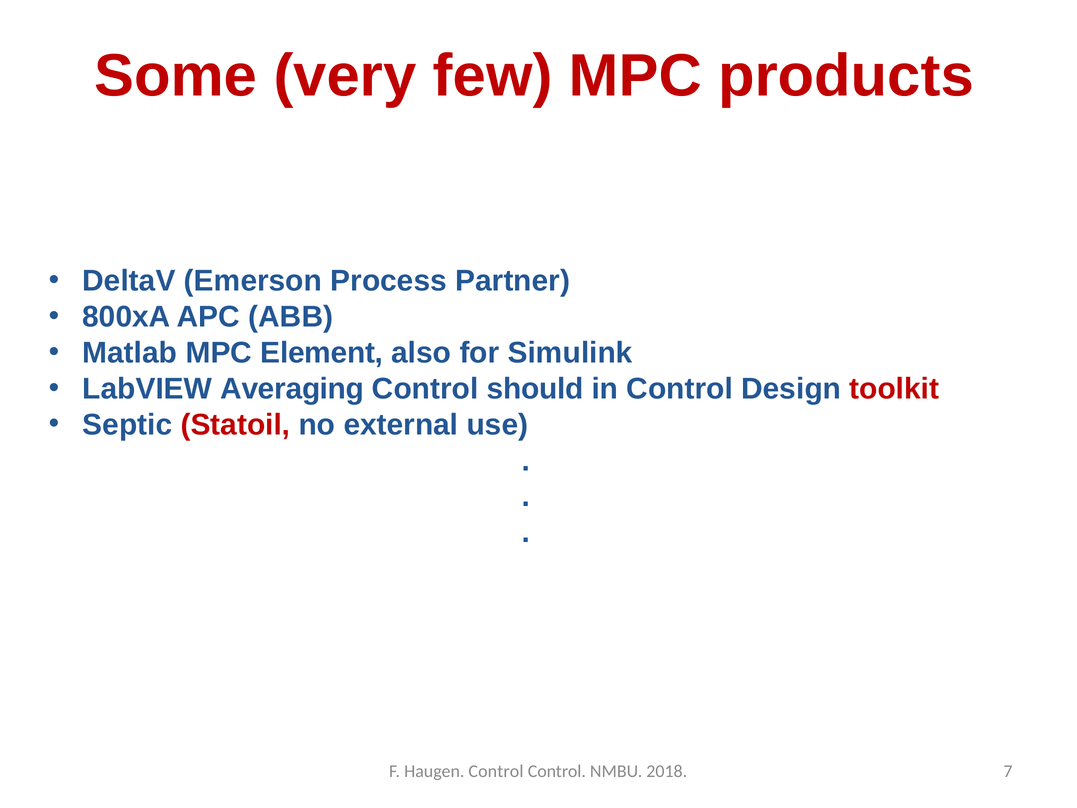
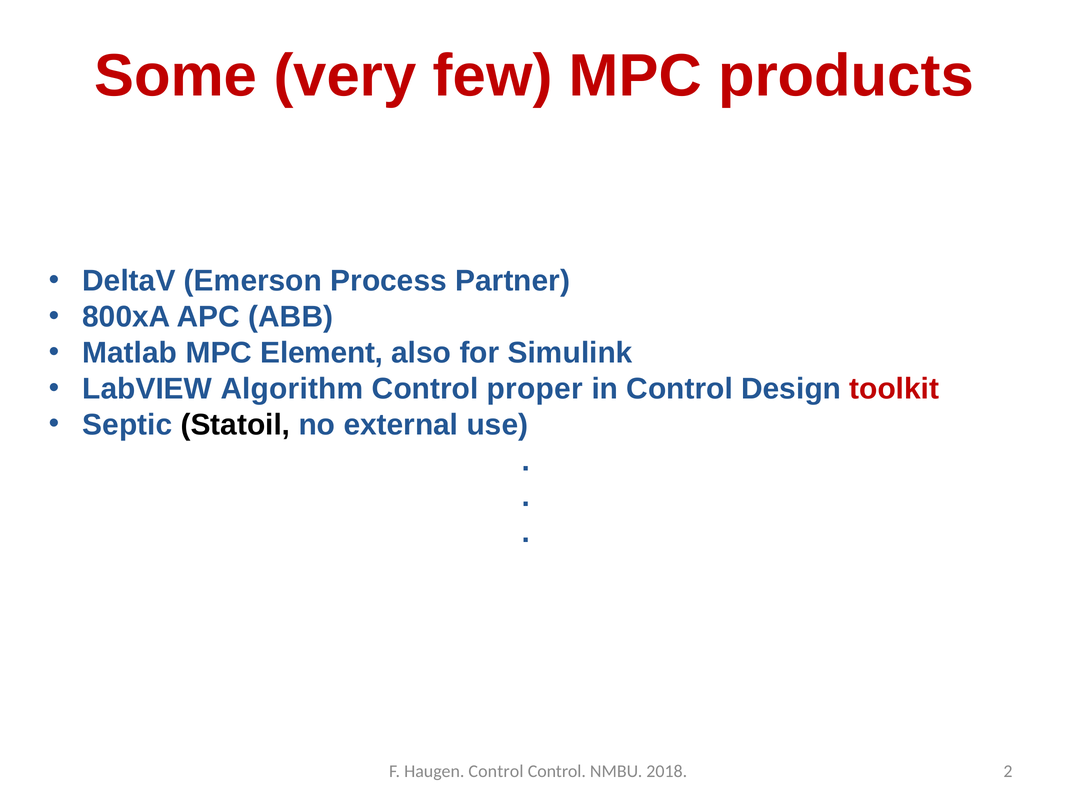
Averaging: Averaging -> Algorithm
should: should -> proper
Statoil colour: red -> black
7: 7 -> 2
